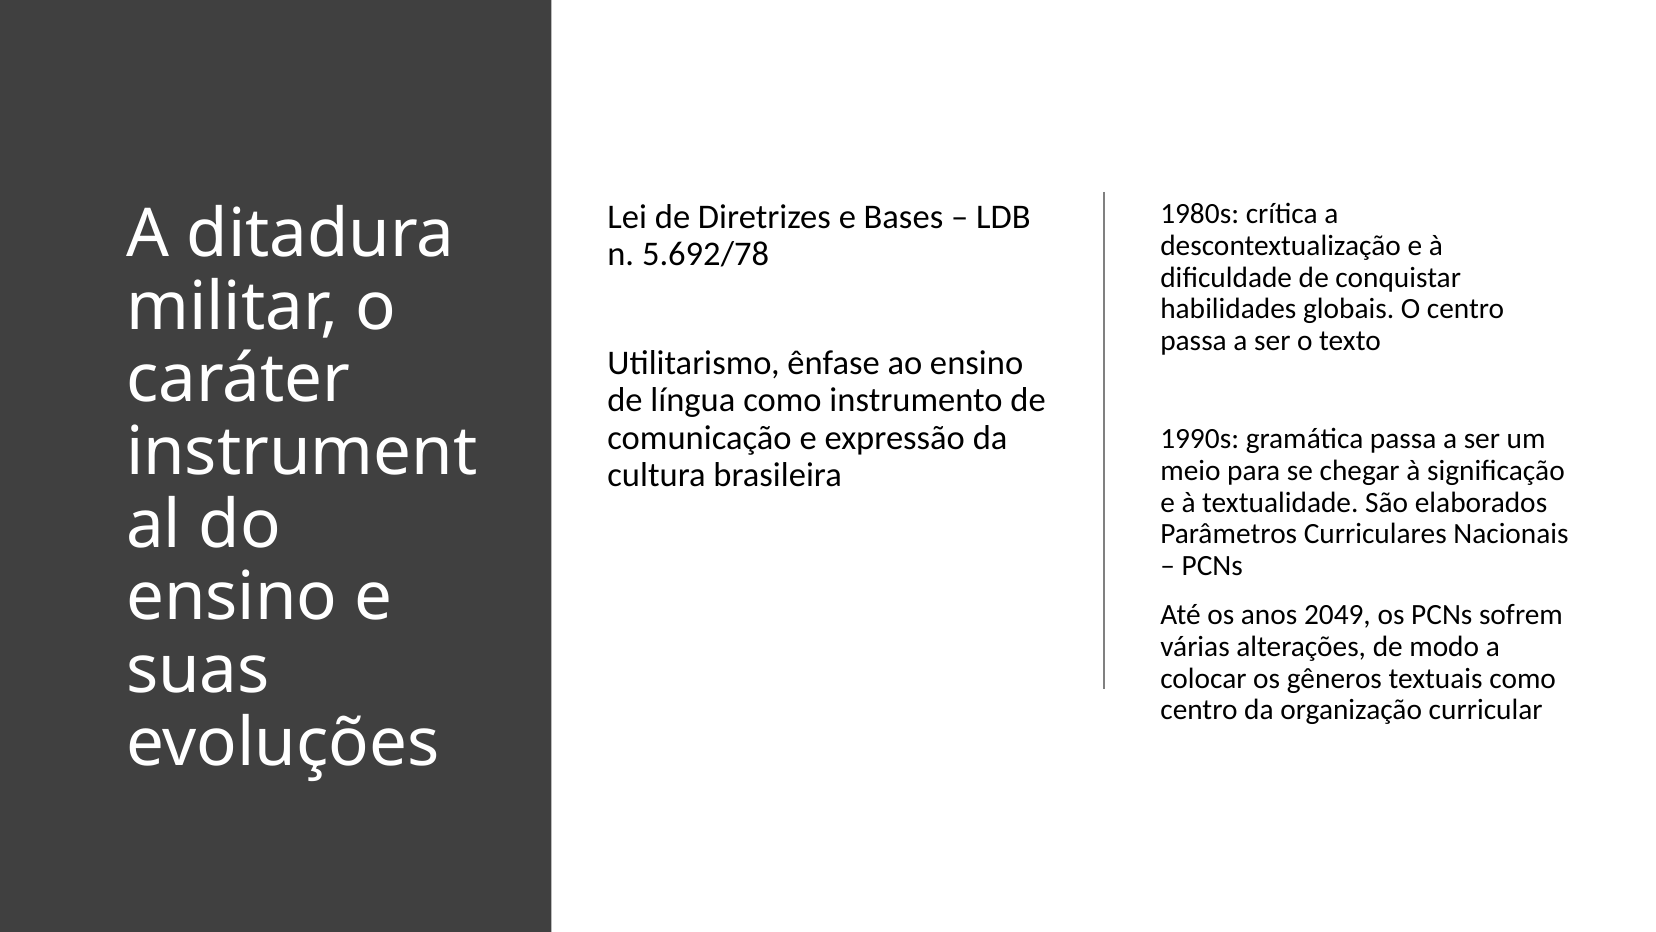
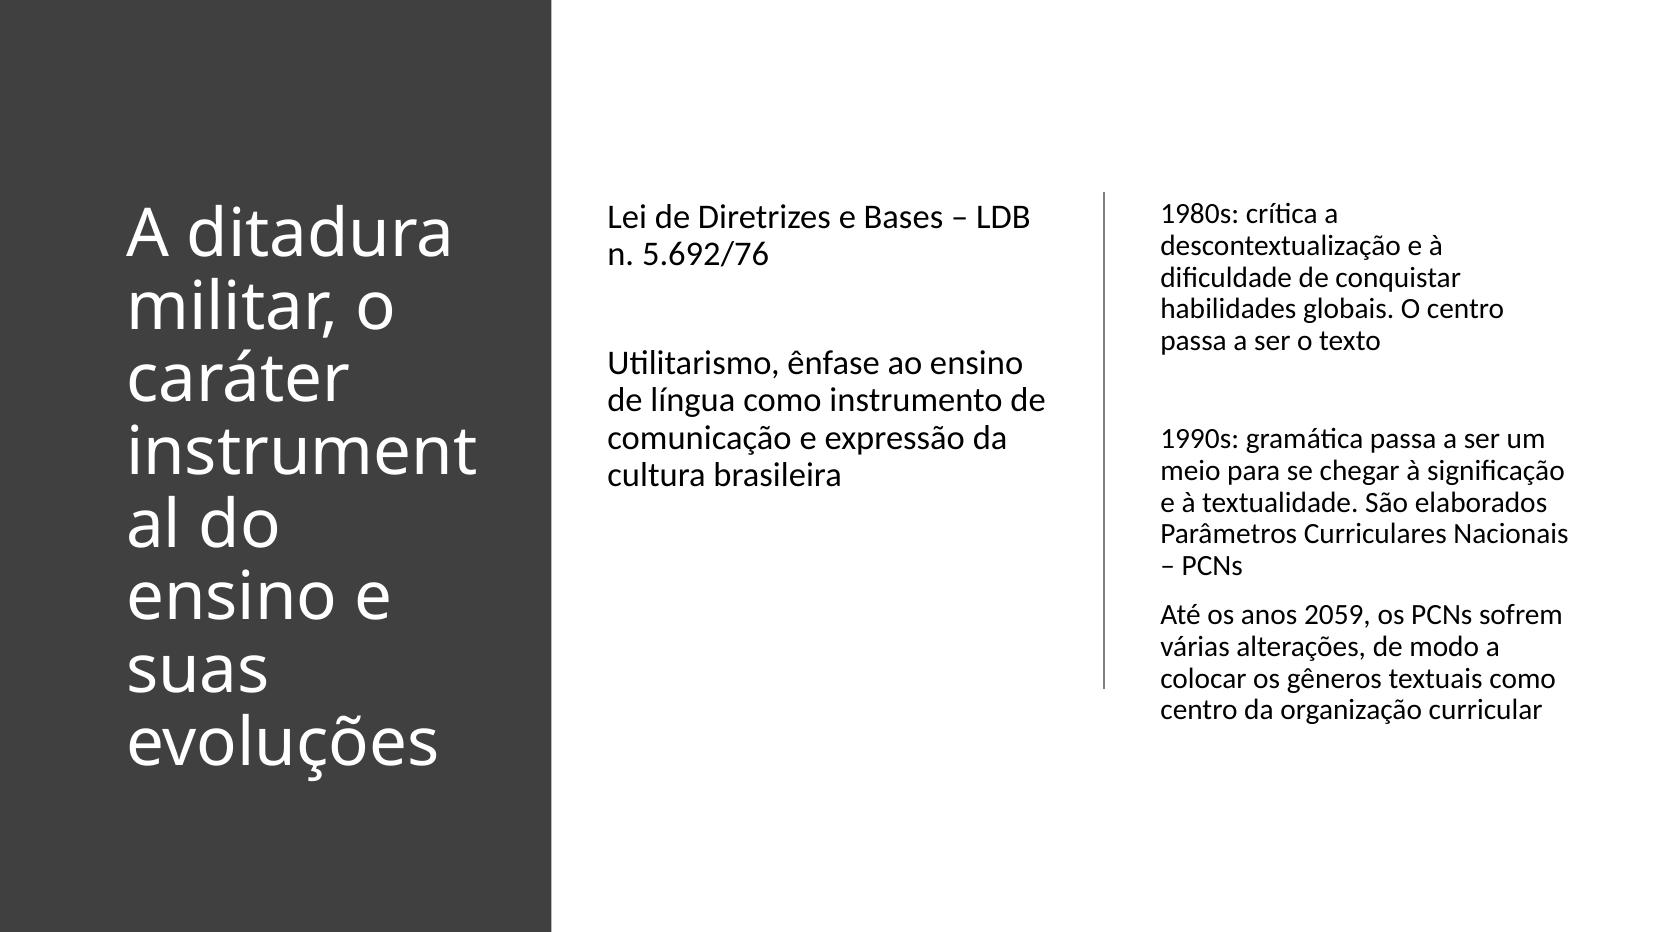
5.692/78: 5.692/78 -> 5.692/76
2049: 2049 -> 2059
